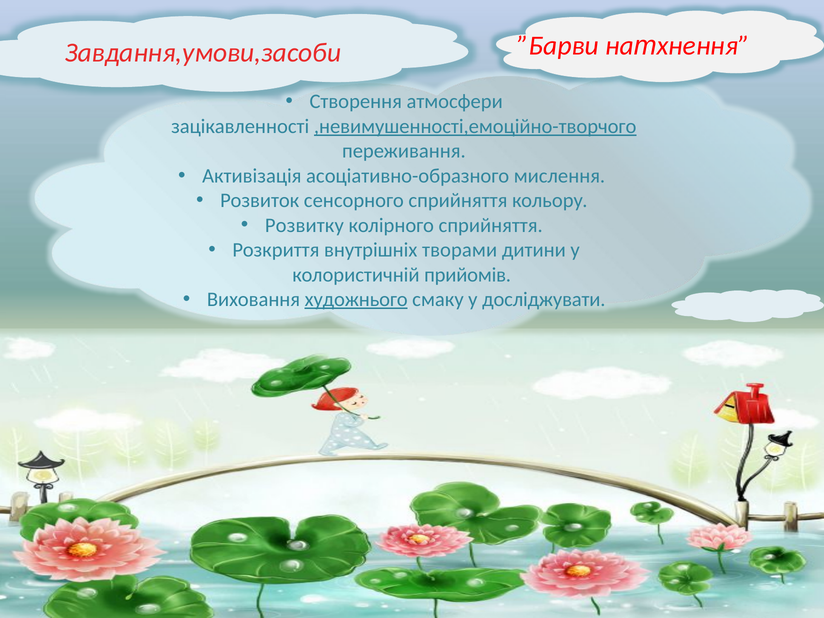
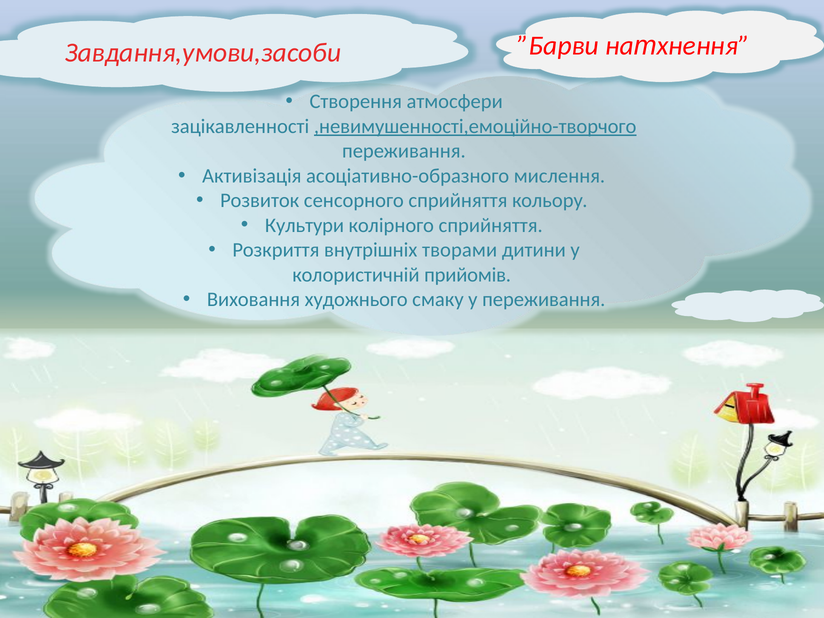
Розвитку: Розвитку -> Культури
художнього underline: present -> none
у досліджувати: досліджувати -> переживання
